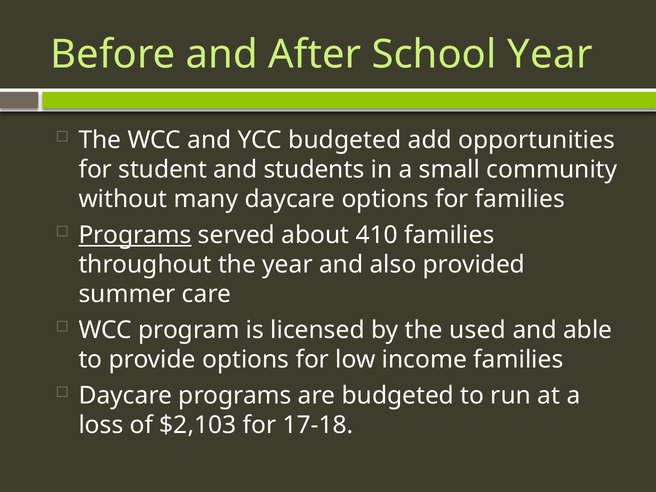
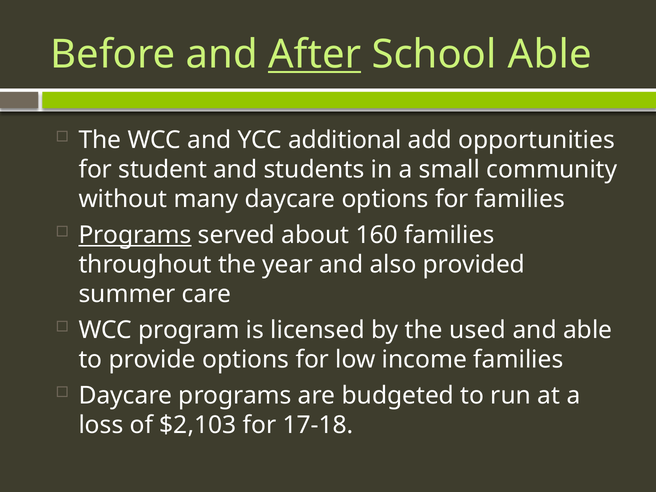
After underline: none -> present
School Year: Year -> Able
YCC budgeted: budgeted -> additional
410: 410 -> 160
